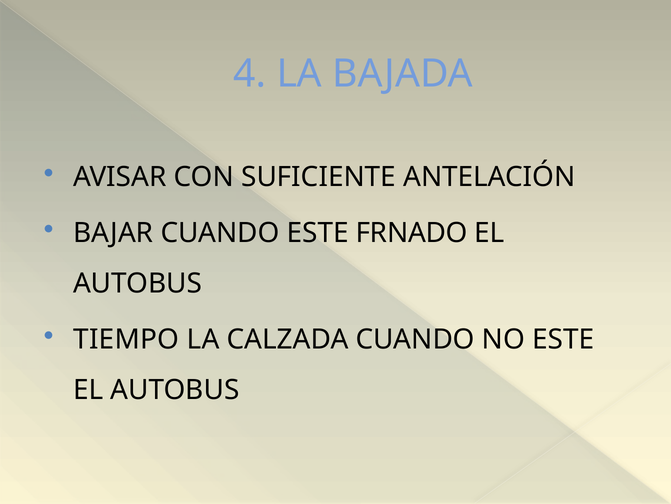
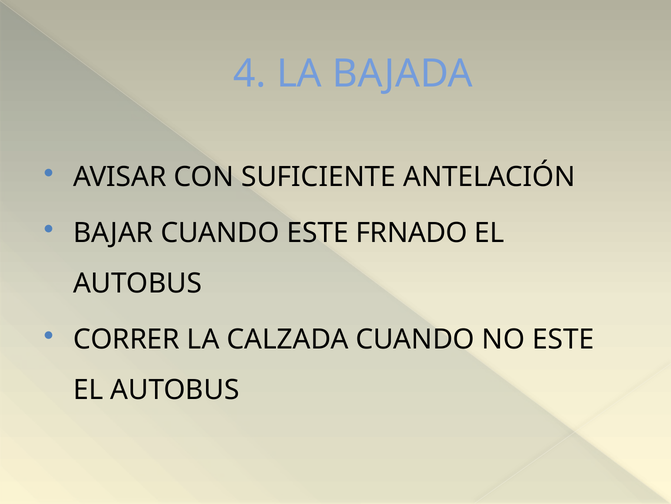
TIEMPO: TIEMPO -> CORRER
